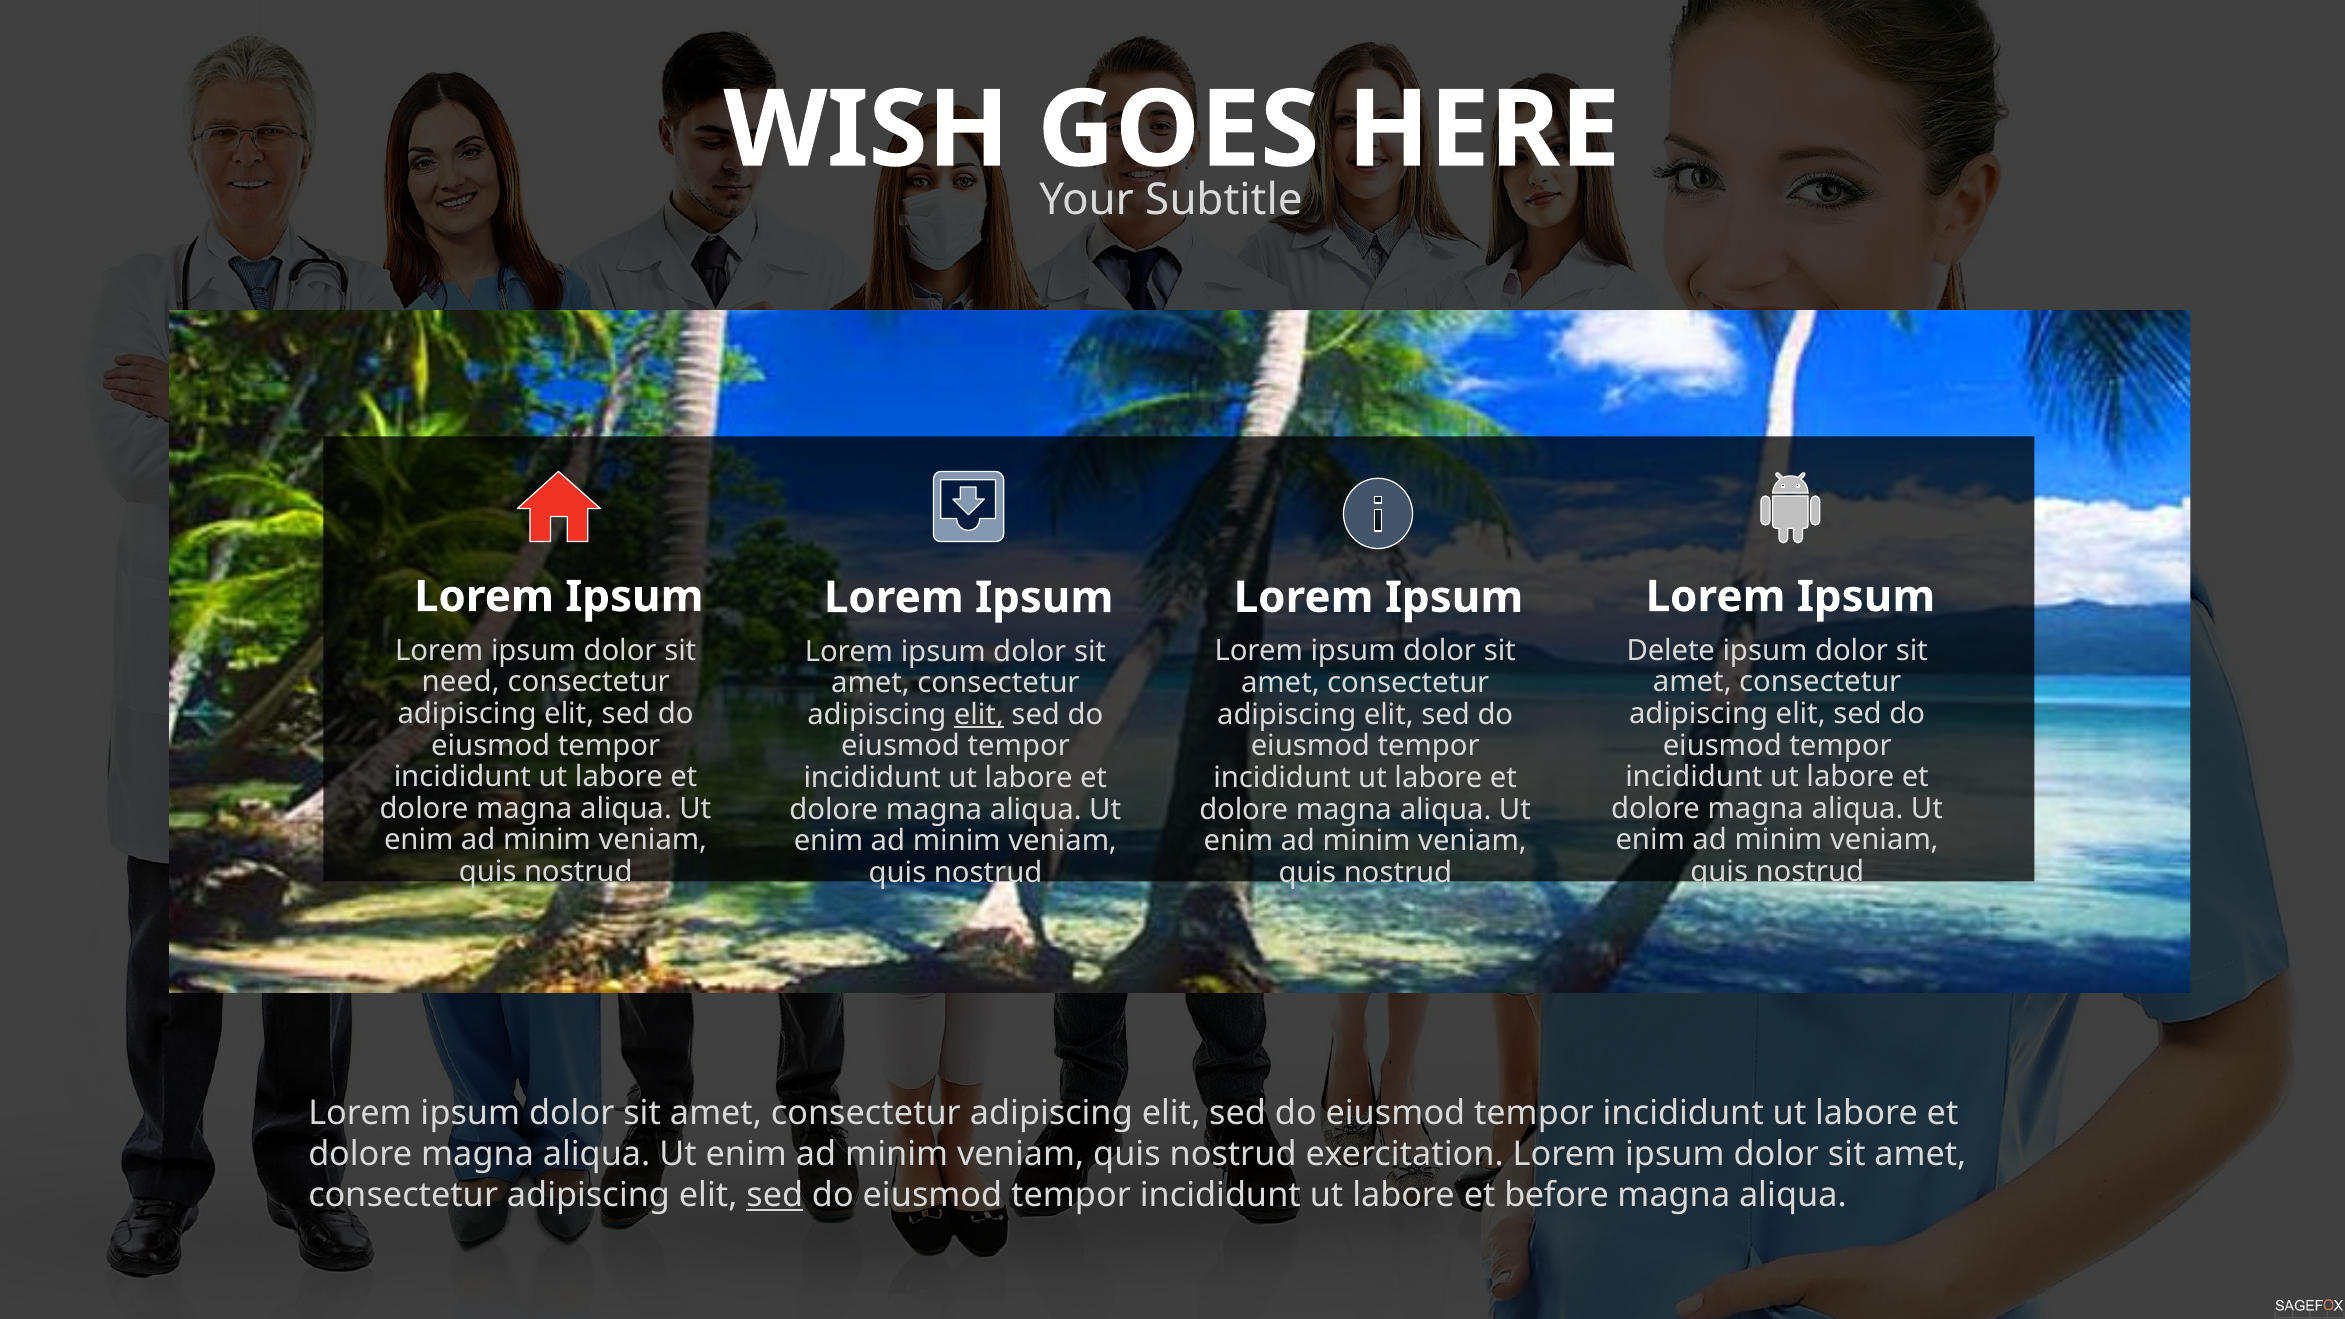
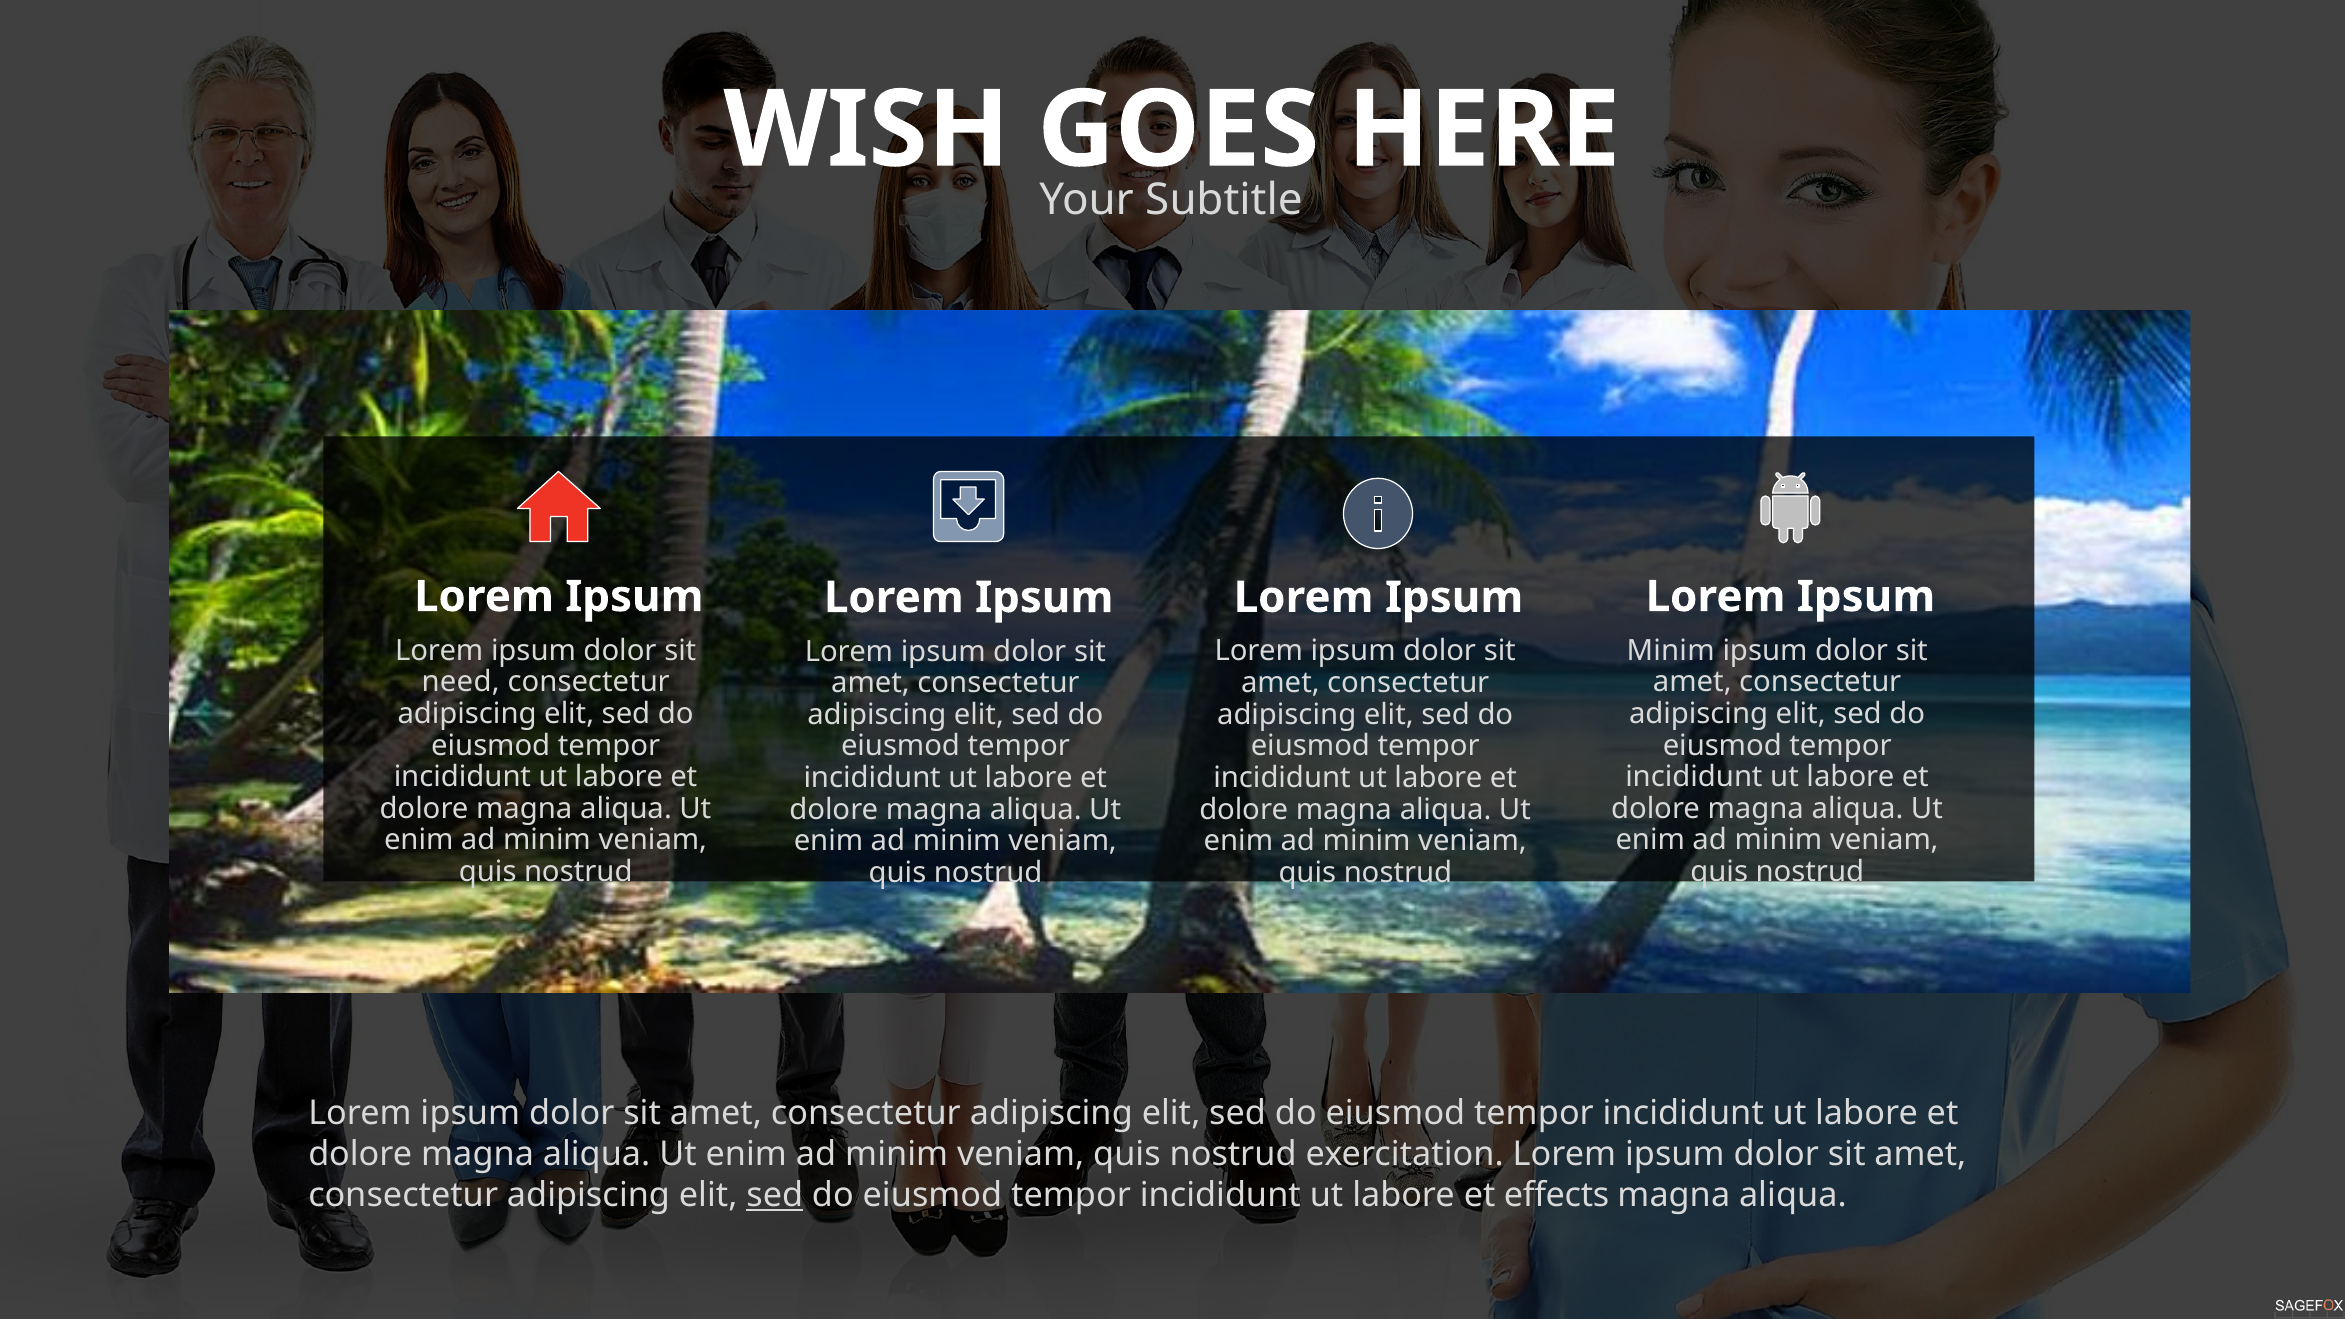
Delete at (1671, 650): Delete -> Minim
elit at (979, 715) underline: present -> none
before: before -> effects
